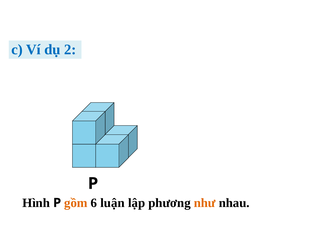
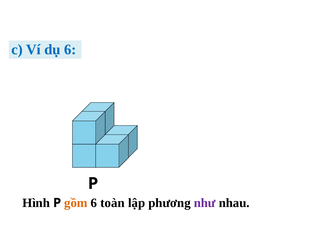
dụ 2: 2 -> 6
luận: luận -> toàn
như colour: orange -> purple
